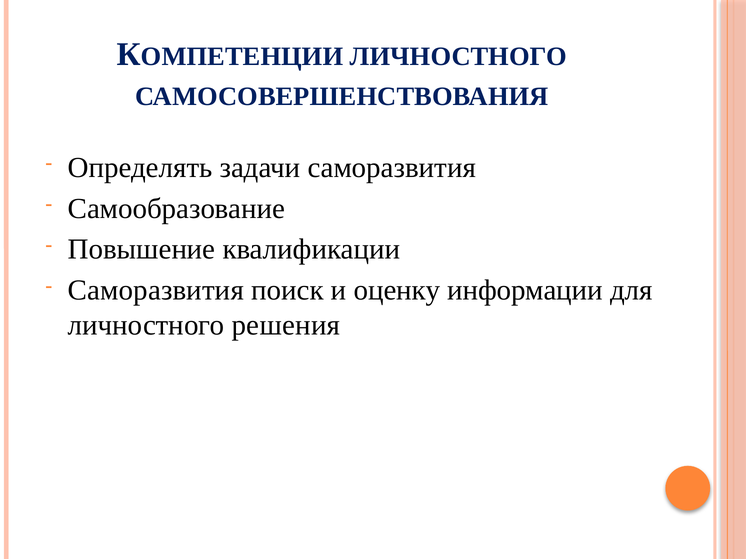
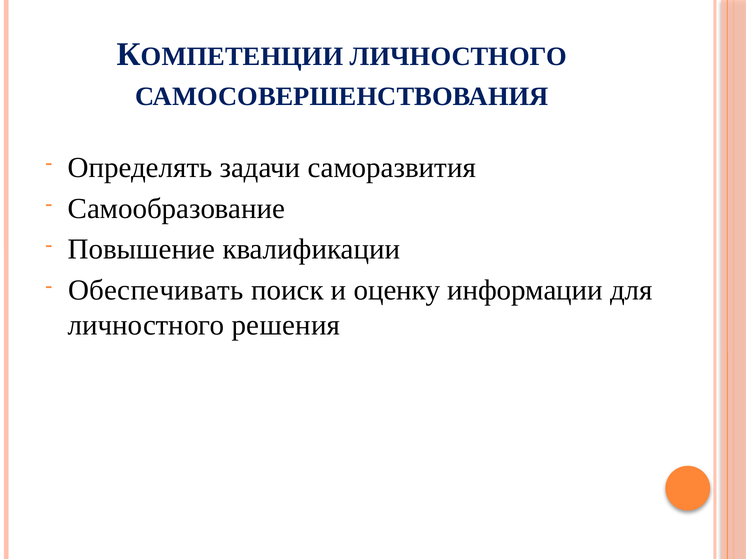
Саморазвития at (156, 291): Саморазвития -> Обеспечивать
